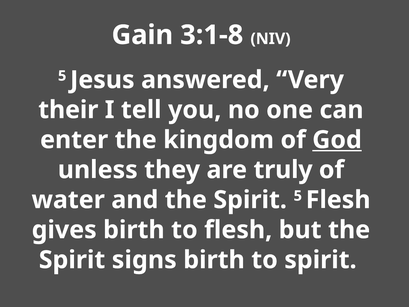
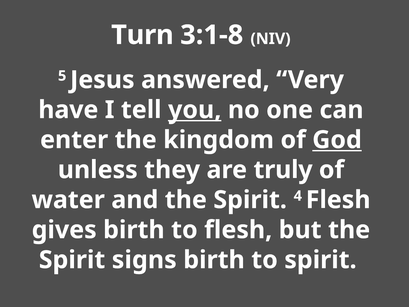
Gain: Gain -> Turn
their: their -> have
you underline: none -> present
Spirit 5: 5 -> 4
